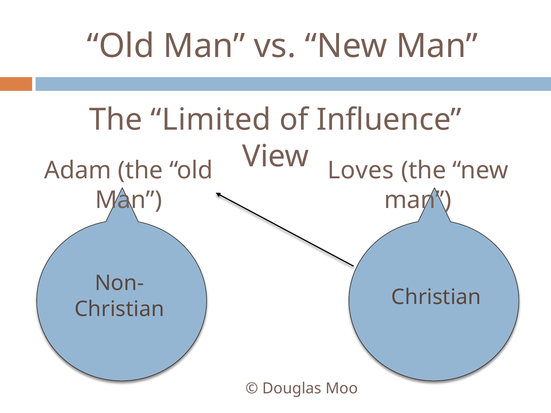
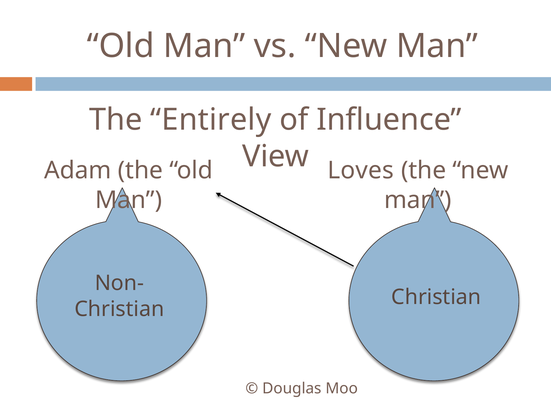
Limited: Limited -> Entirely
